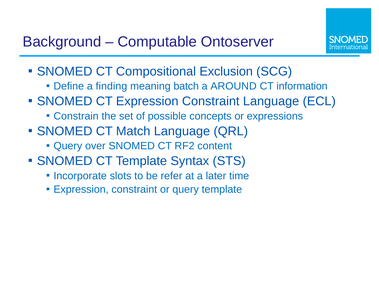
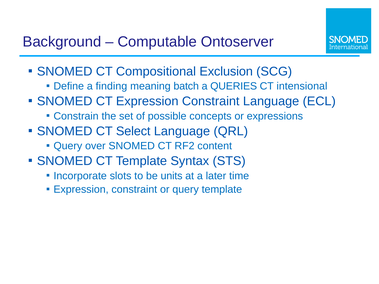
AROUND: AROUND -> QUERIES
information: information -> intensional
Match: Match -> Select
refer: refer -> units
